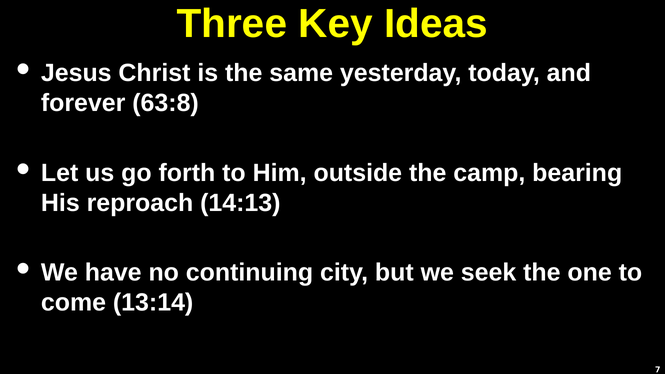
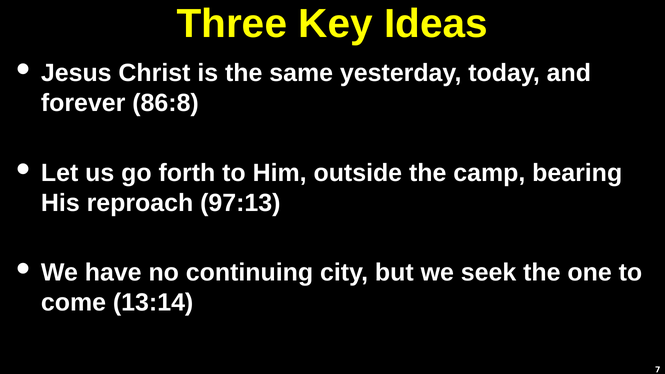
63:8: 63:8 -> 86:8
14:13: 14:13 -> 97:13
